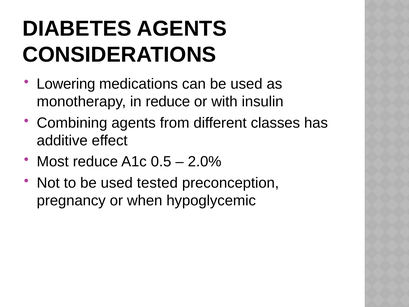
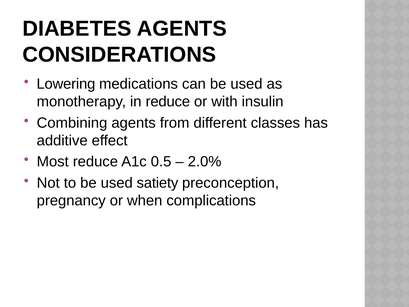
tested: tested -> satiety
hypoglycemic: hypoglycemic -> complications
